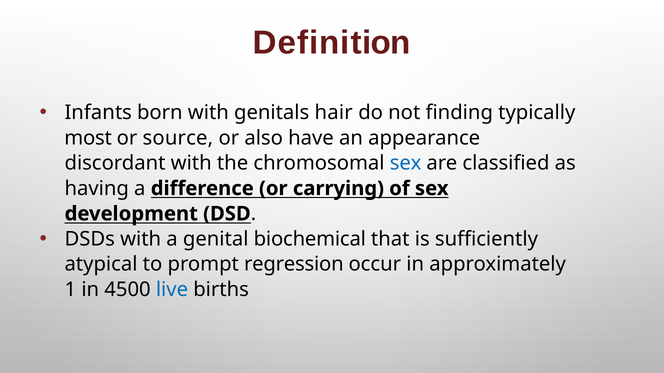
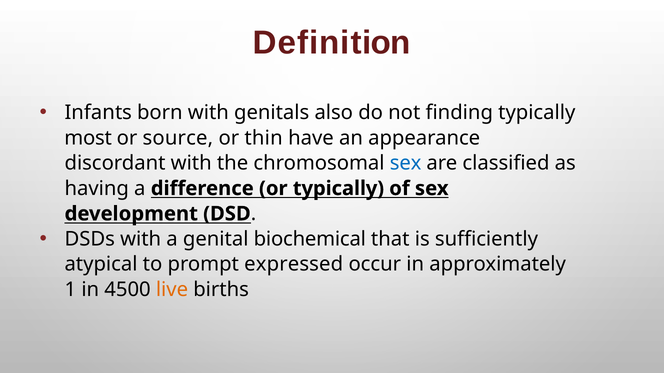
hair: hair -> also
also: also -> thin
or carrying: carrying -> typically
regression: regression -> expressed
live colour: blue -> orange
